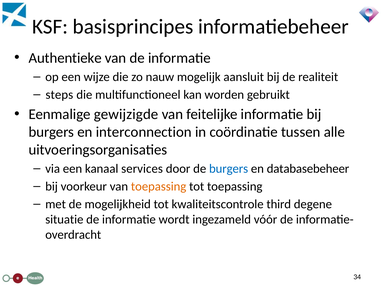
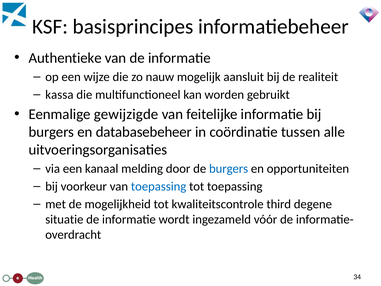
steps: steps -> kassa
interconnection: interconnection -> databasebeheer
services: services -> melding
databasebeheer: databasebeheer -> opportuniteiten
toepassing at (159, 186) colour: orange -> blue
